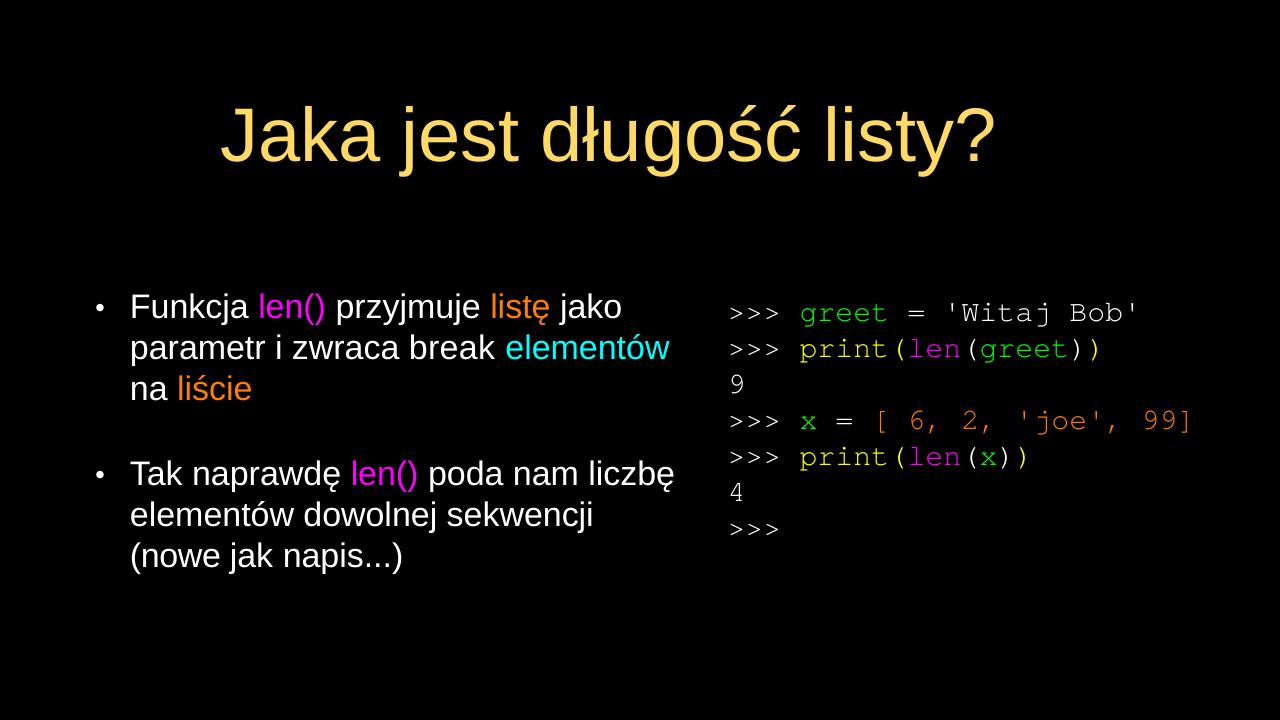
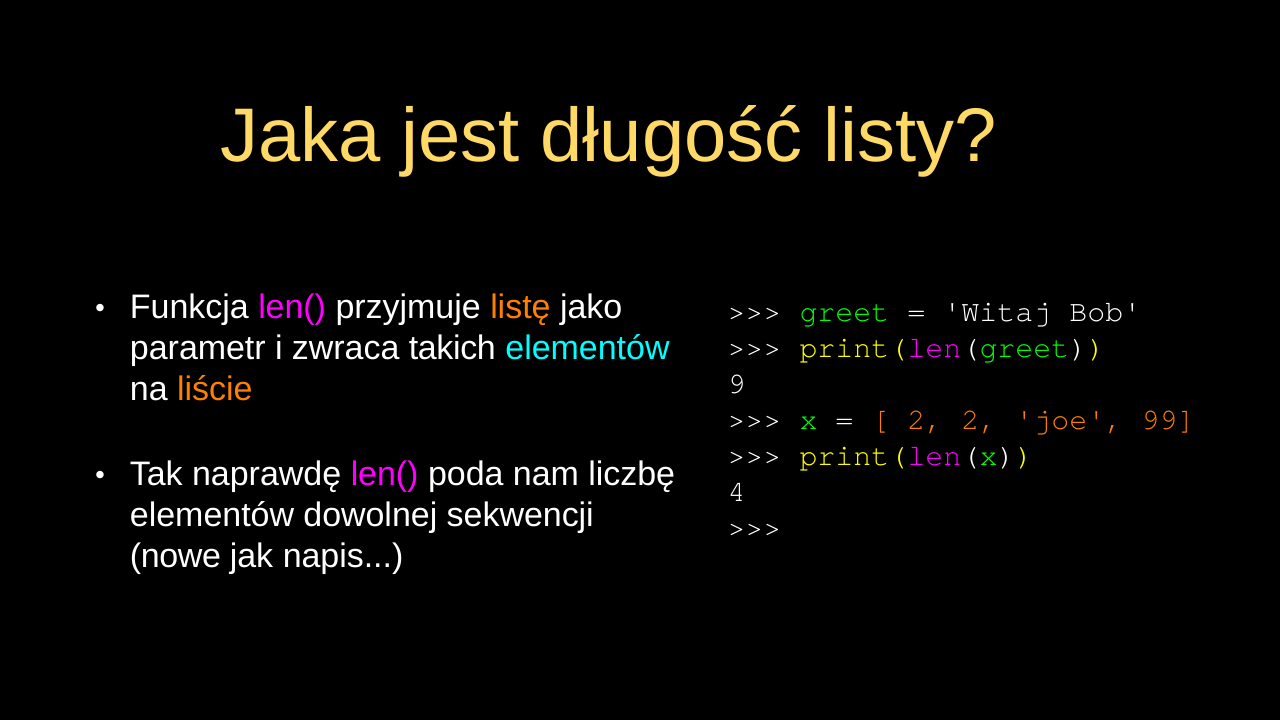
break: break -> takich
6 at (925, 420): 6 -> 2
